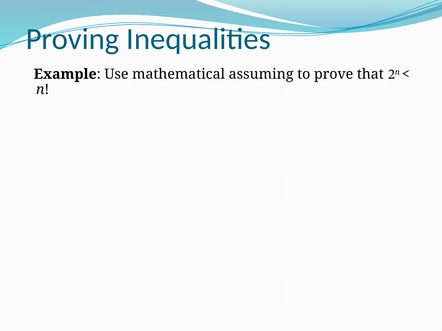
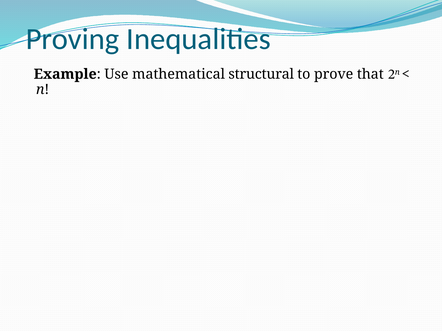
assuming: assuming -> structural
